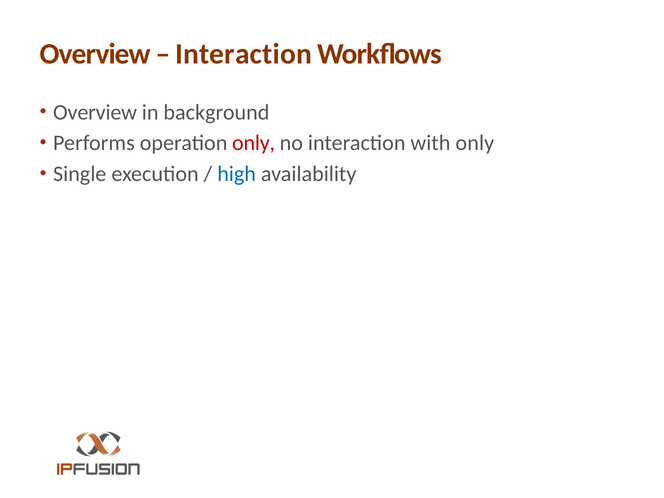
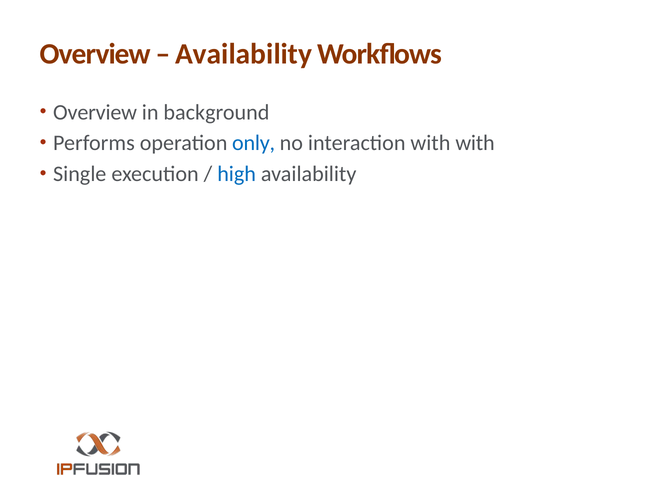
Interaction at (244, 54): Interaction -> Availability
only at (254, 143) colour: red -> blue
with only: only -> with
